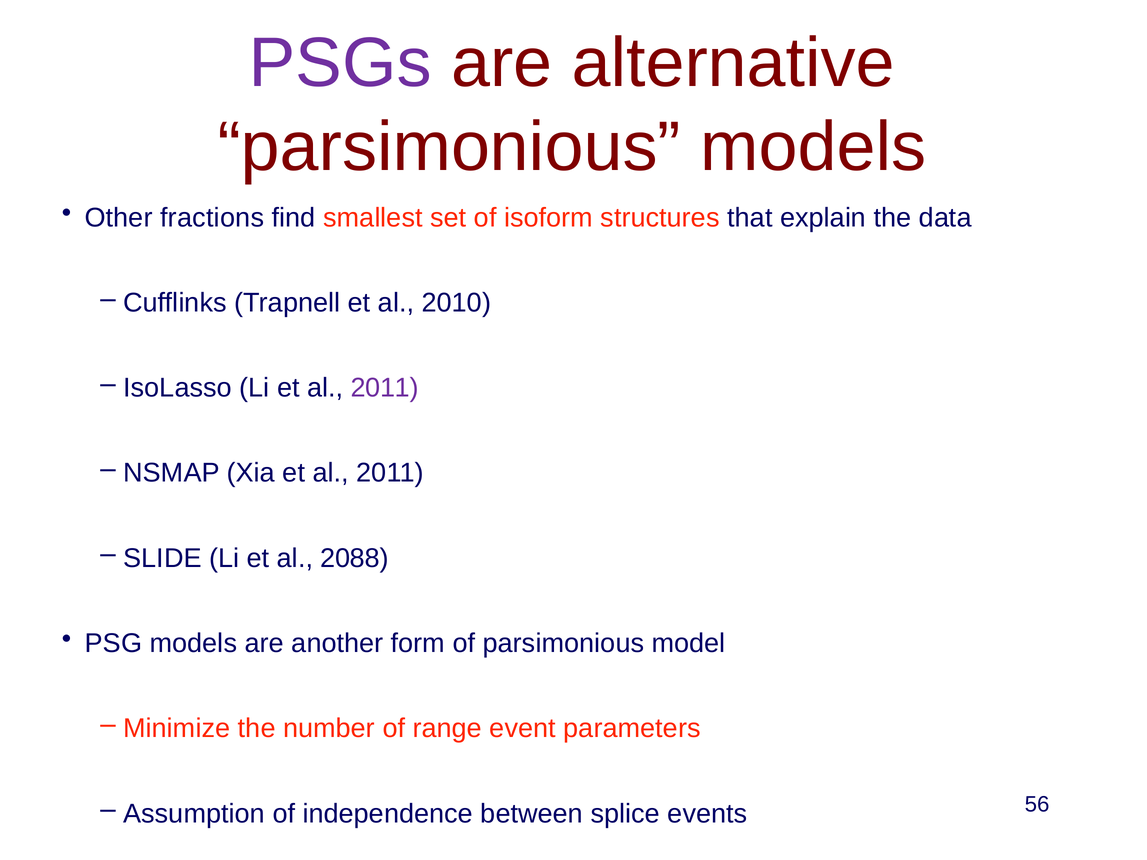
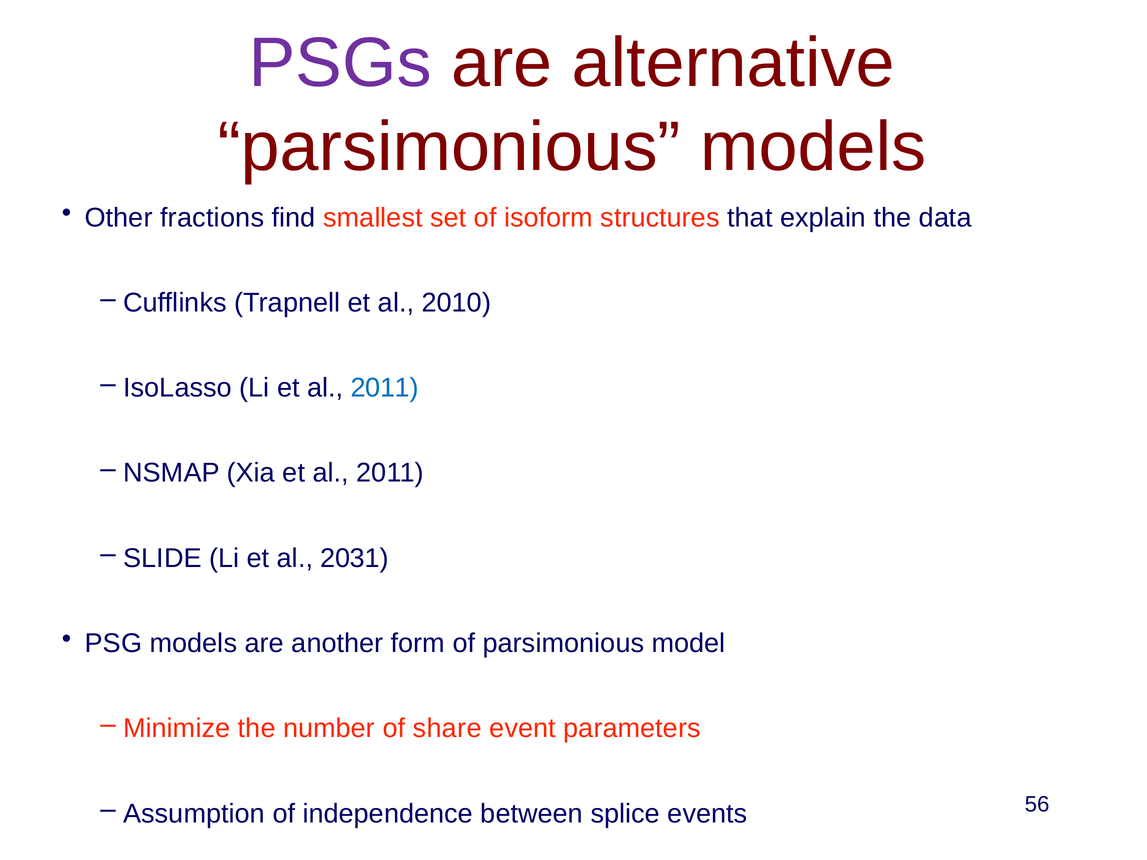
2011 at (385, 388) colour: purple -> blue
2088: 2088 -> 2031
range: range -> share
